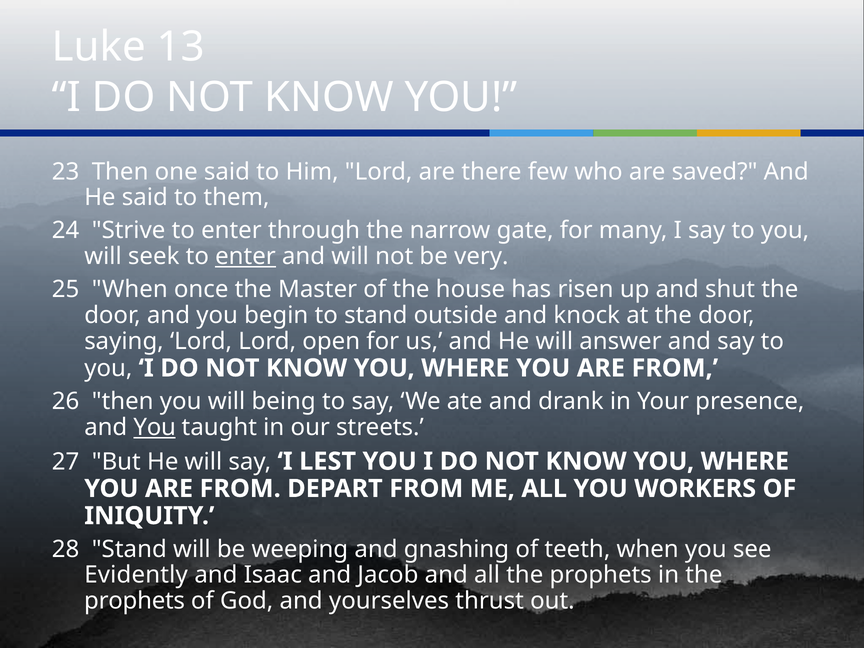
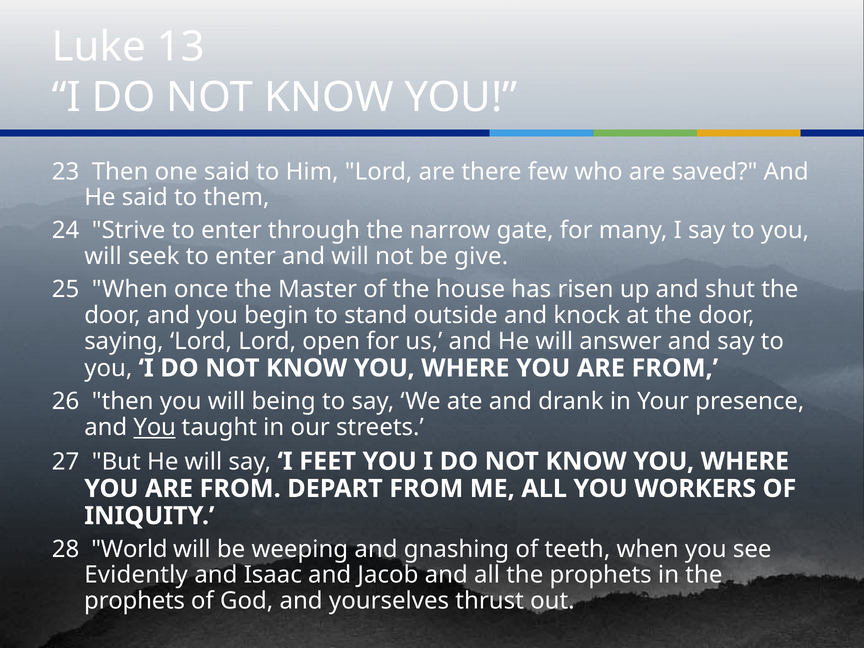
enter at (245, 256) underline: present -> none
very: very -> give
LEST: LEST -> FEET
28 Stand: Stand -> World
